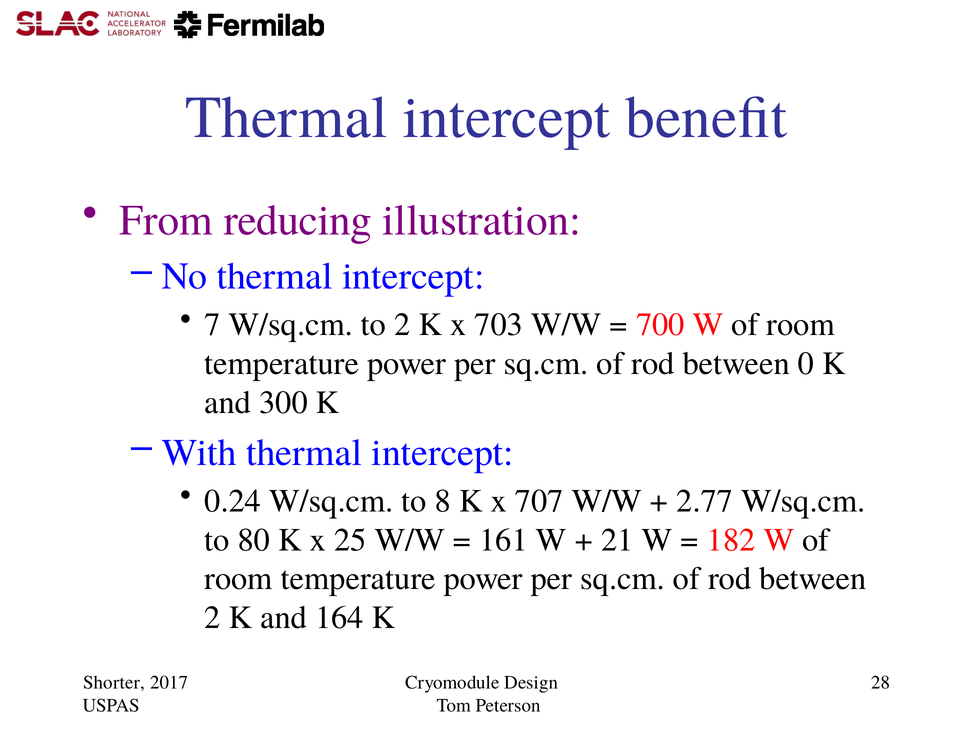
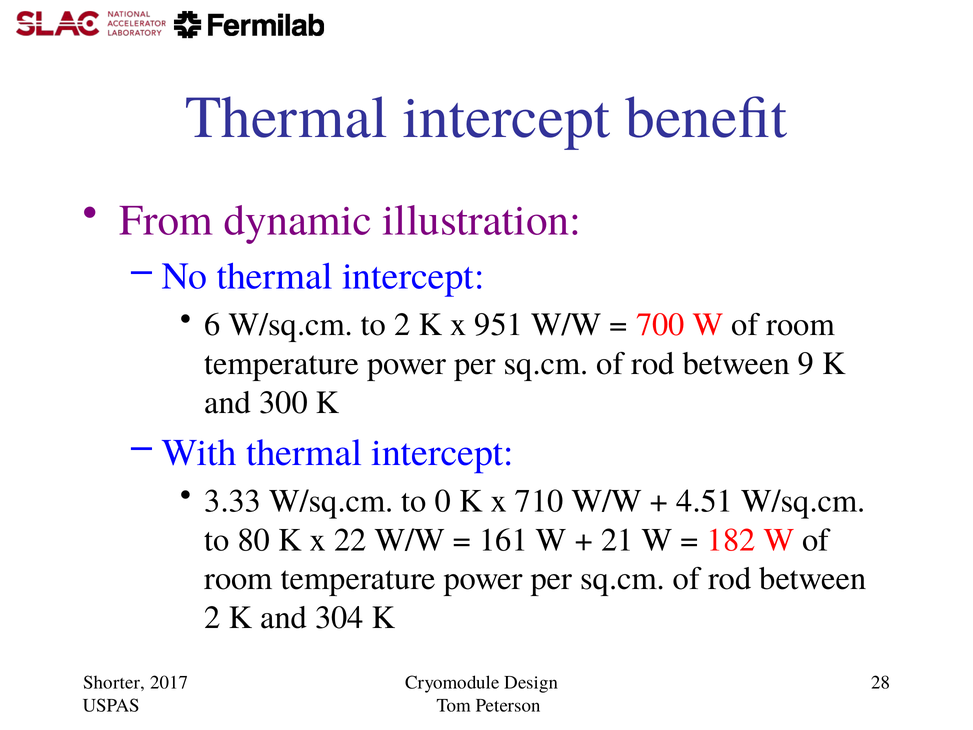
reducing: reducing -> dynamic
7: 7 -> 6
703: 703 -> 951
0: 0 -> 9
0.24: 0.24 -> 3.33
8: 8 -> 0
707: 707 -> 710
2.77: 2.77 -> 4.51
25: 25 -> 22
164: 164 -> 304
